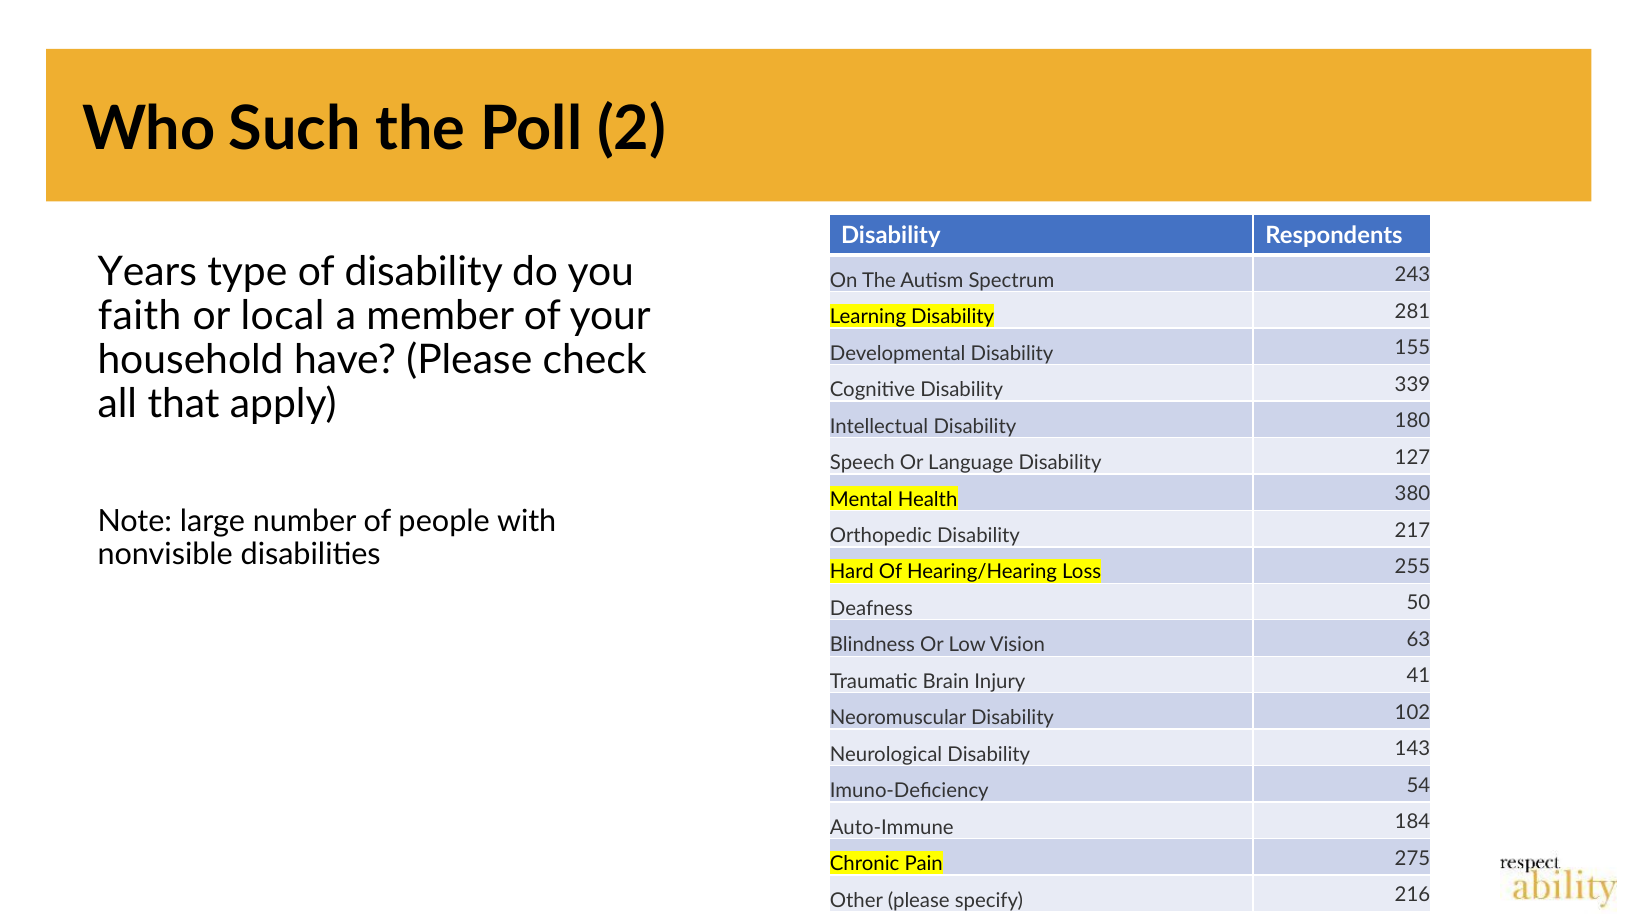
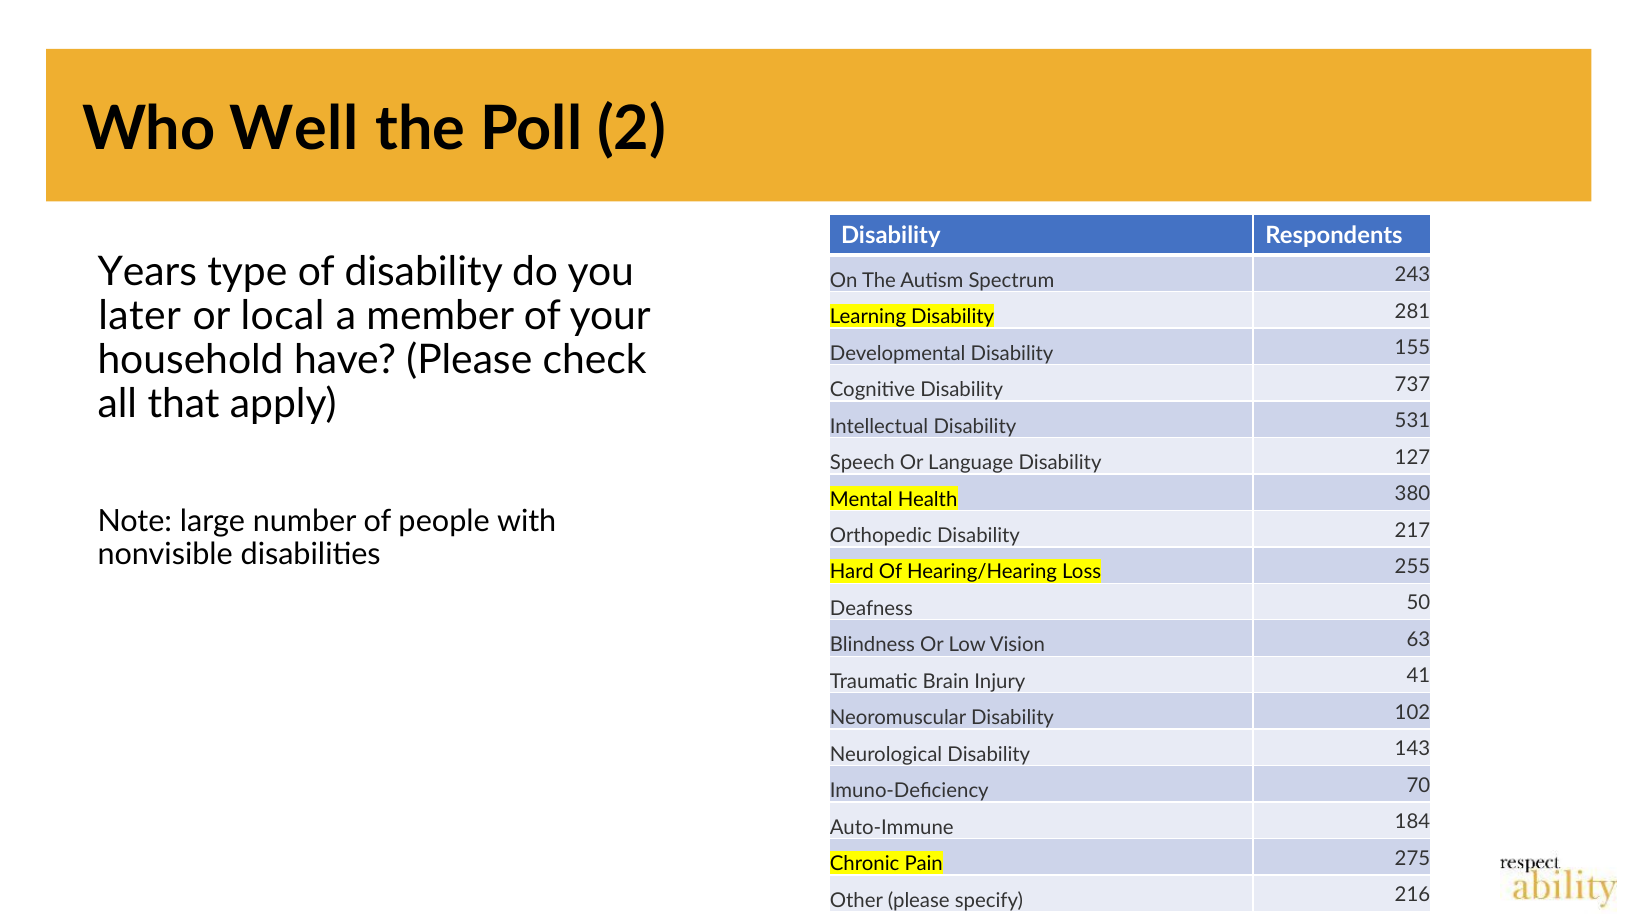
Such: Such -> Well
faith: faith -> later
339: 339 -> 737
180: 180 -> 531
54: 54 -> 70
